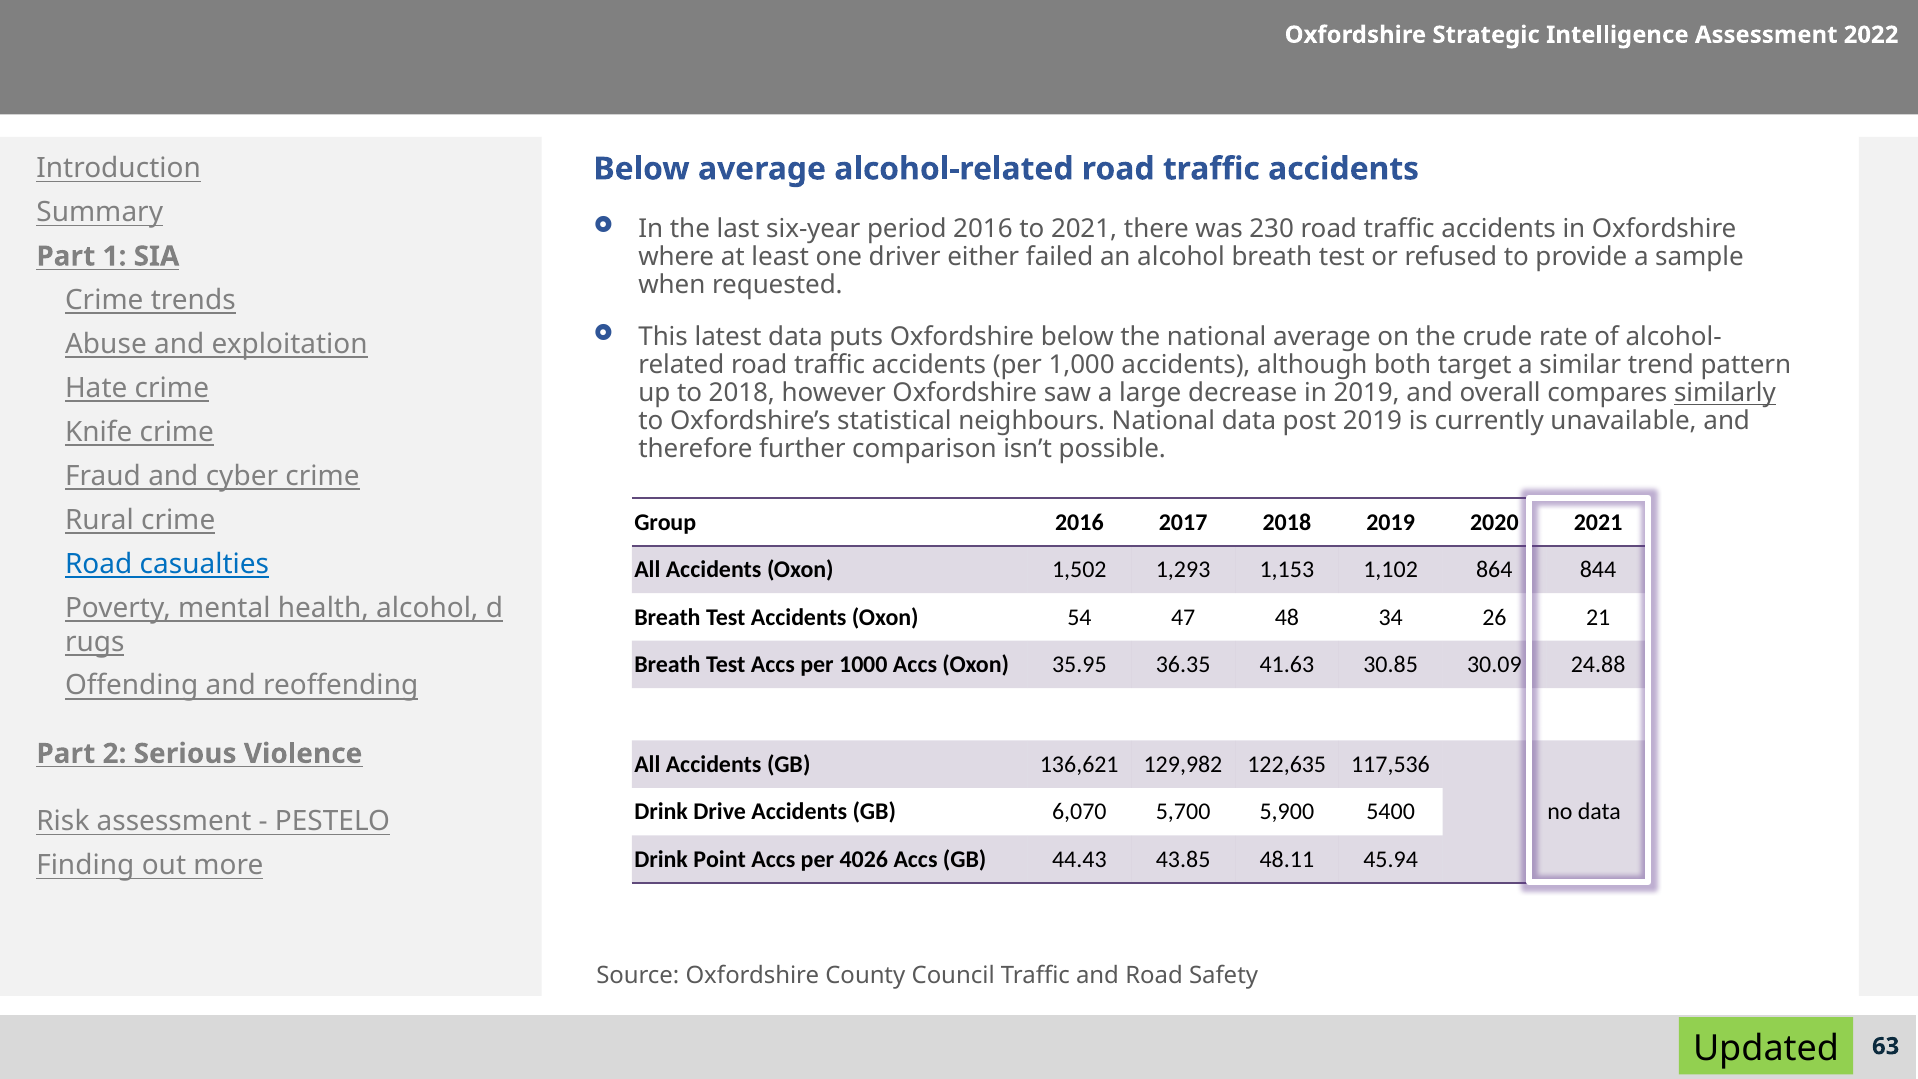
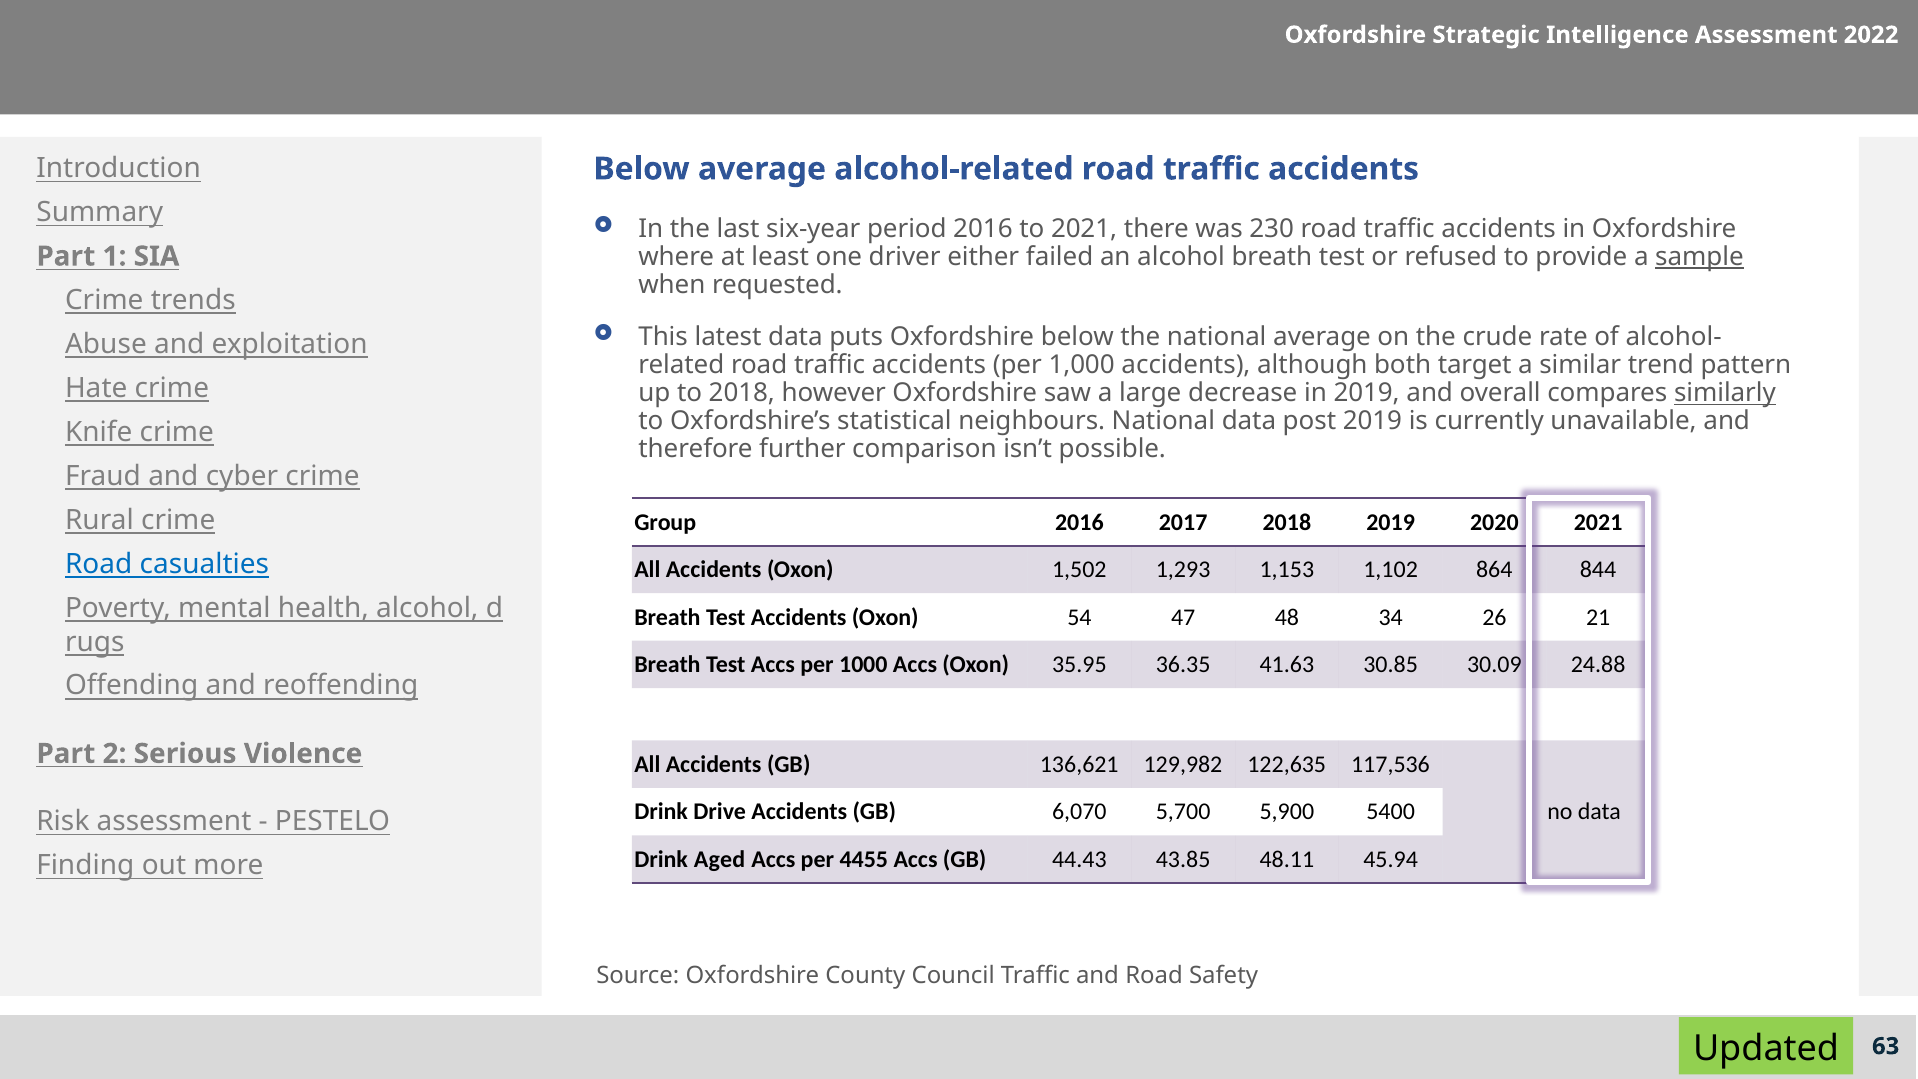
sample underline: none -> present
Point: Point -> Aged
4026: 4026 -> 4455
